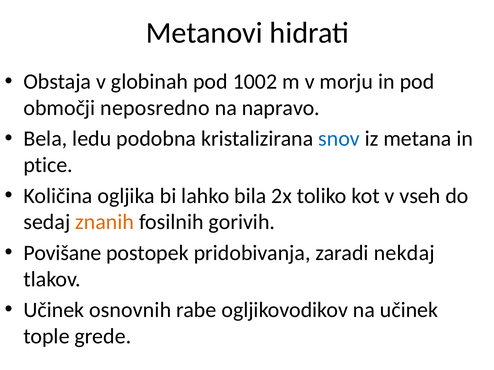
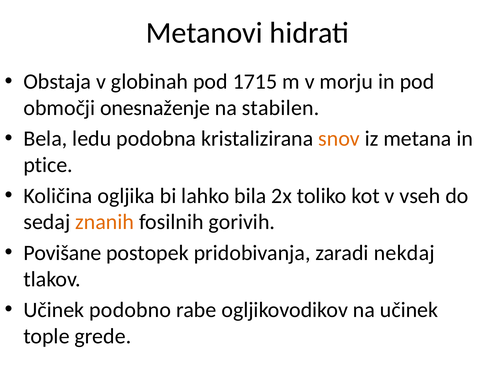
1002: 1002 -> 1715
neposredno: neposredno -> onesnaženje
napravo: napravo -> stabilen
snov colour: blue -> orange
osnovnih: osnovnih -> podobno
